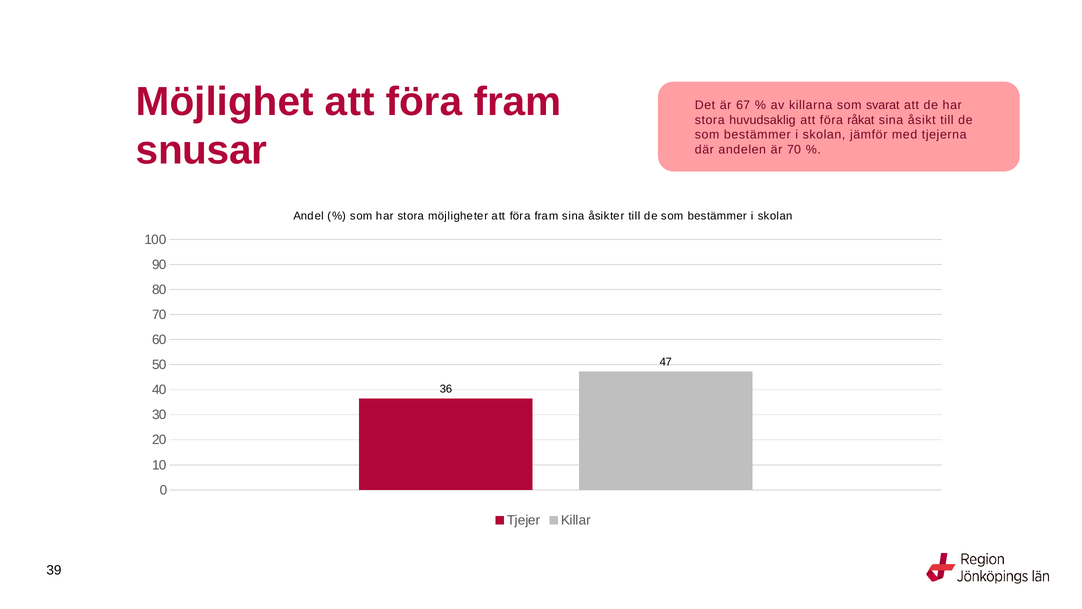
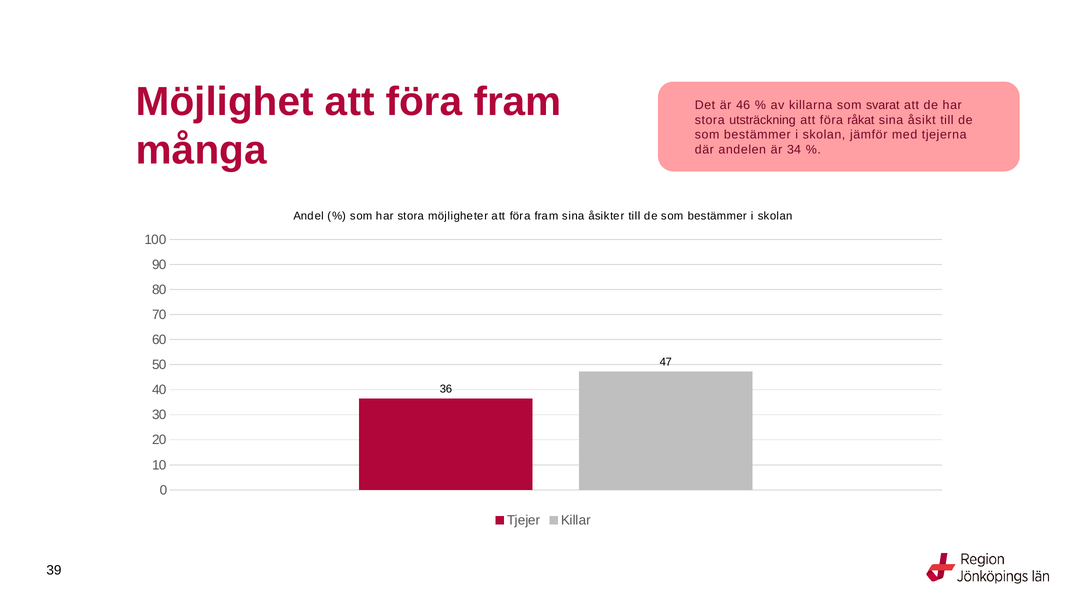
67: 67 -> 46
huvudsaklig: huvudsaklig -> utsträckning
snusar: snusar -> många
är 70: 70 -> 34
